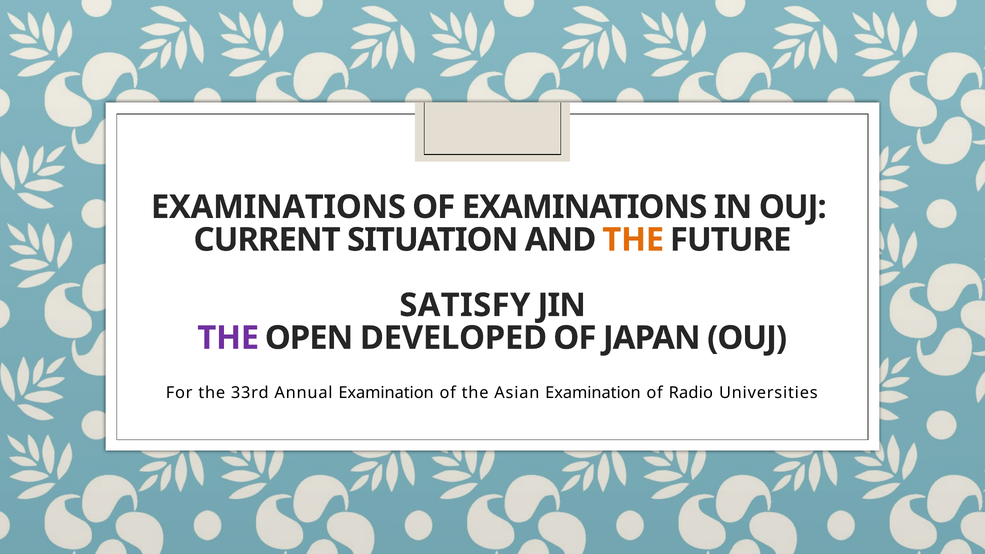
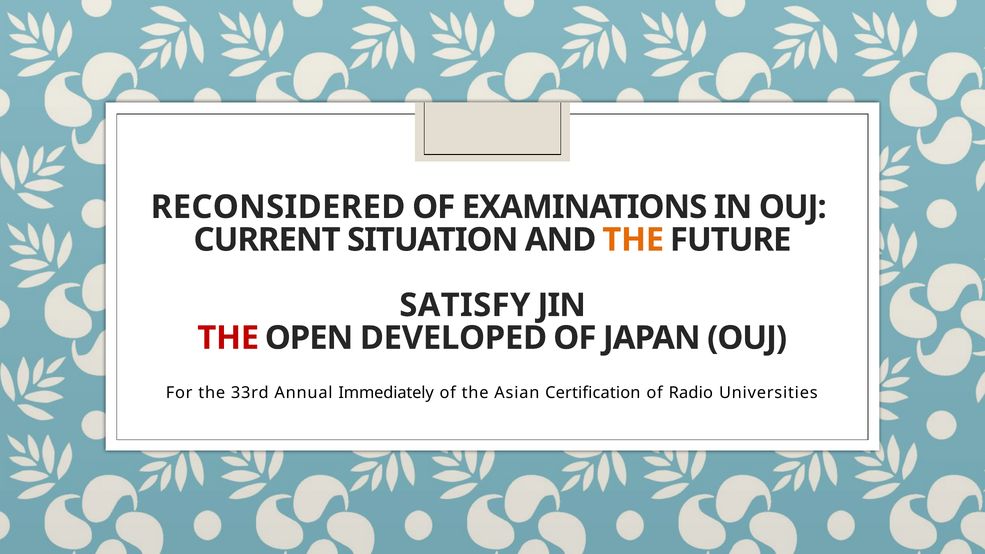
EXAMINATIONS at (278, 207): EXAMINATIONS -> RECONSIDERED
THE at (228, 338) colour: purple -> red
Annual Examination: Examination -> Immediately
Asian Examination: Examination -> Certification
